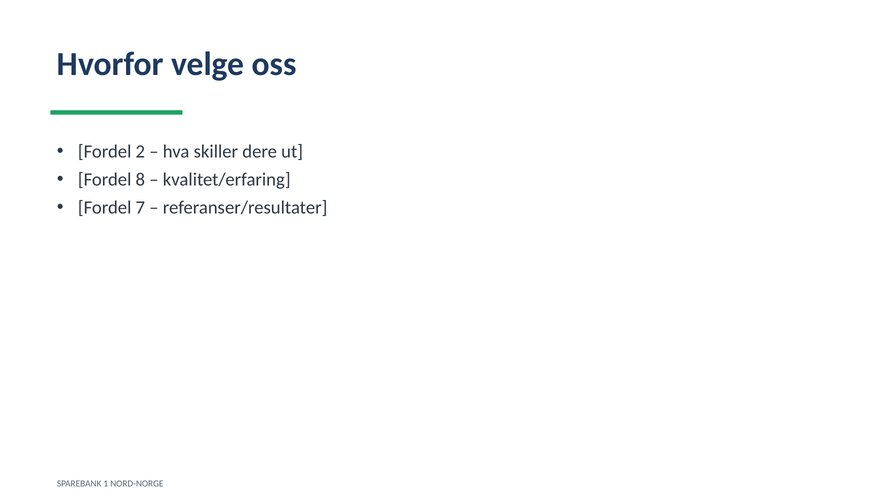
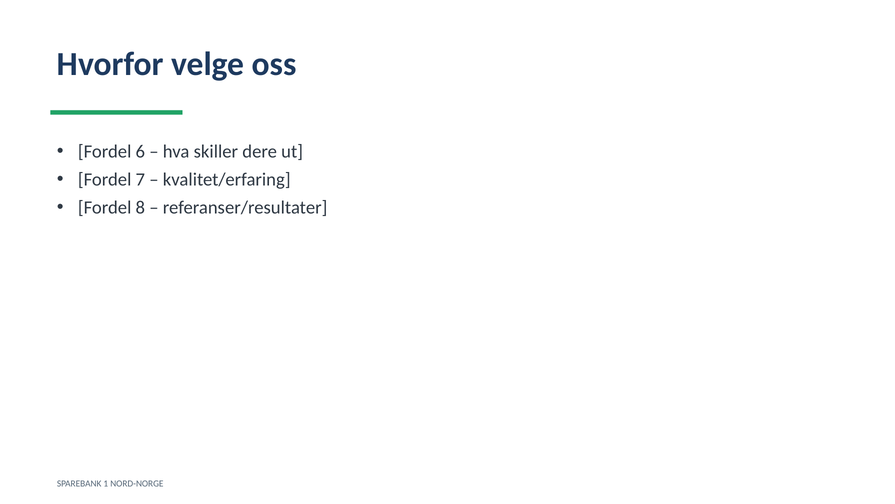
2: 2 -> 6
8: 8 -> 7
7: 7 -> 8
